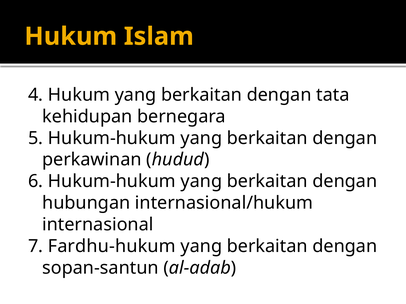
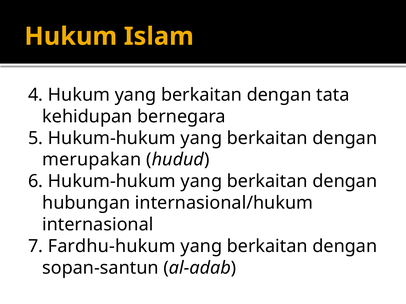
perkawinan: perkawinan -> merupakan
